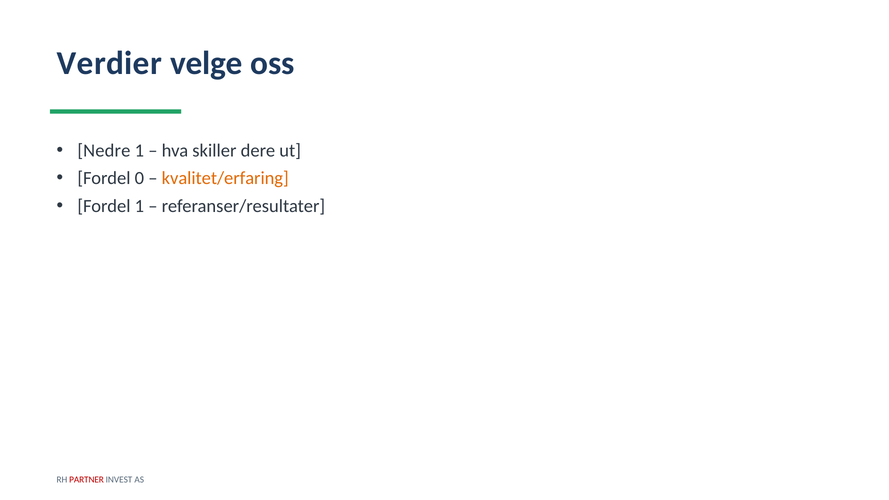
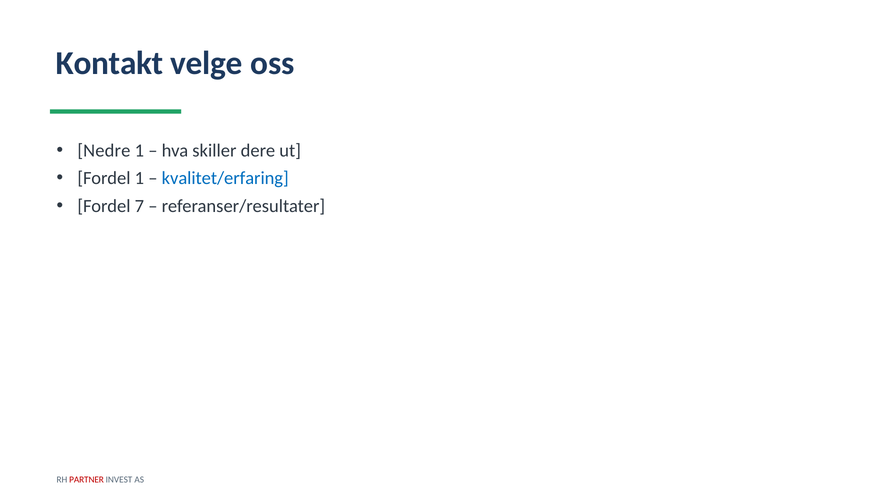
Verdier: Verdier -> Kontakt
Fordel 0: 0 -> 1
kvalitet/erfaring colour: orange -> blue
Fordel 1: 1 -> 7
